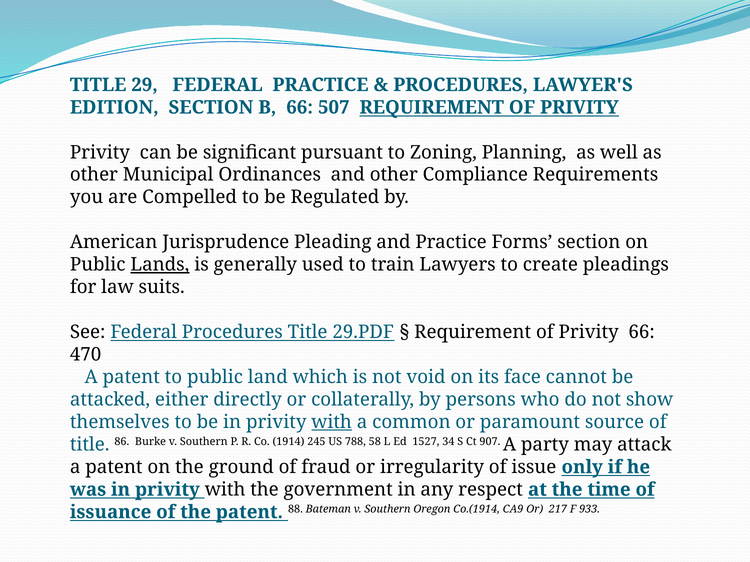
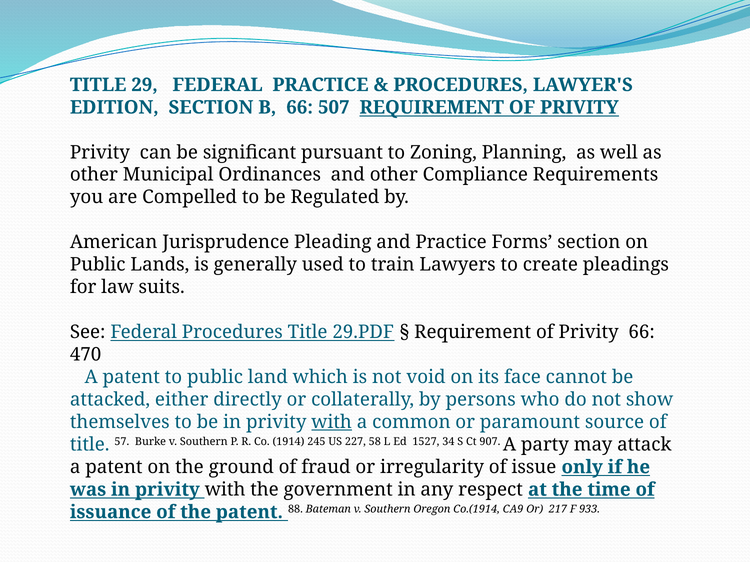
Lands underline: present -> none
86: 86 -> 57
788: 788 -> 227
